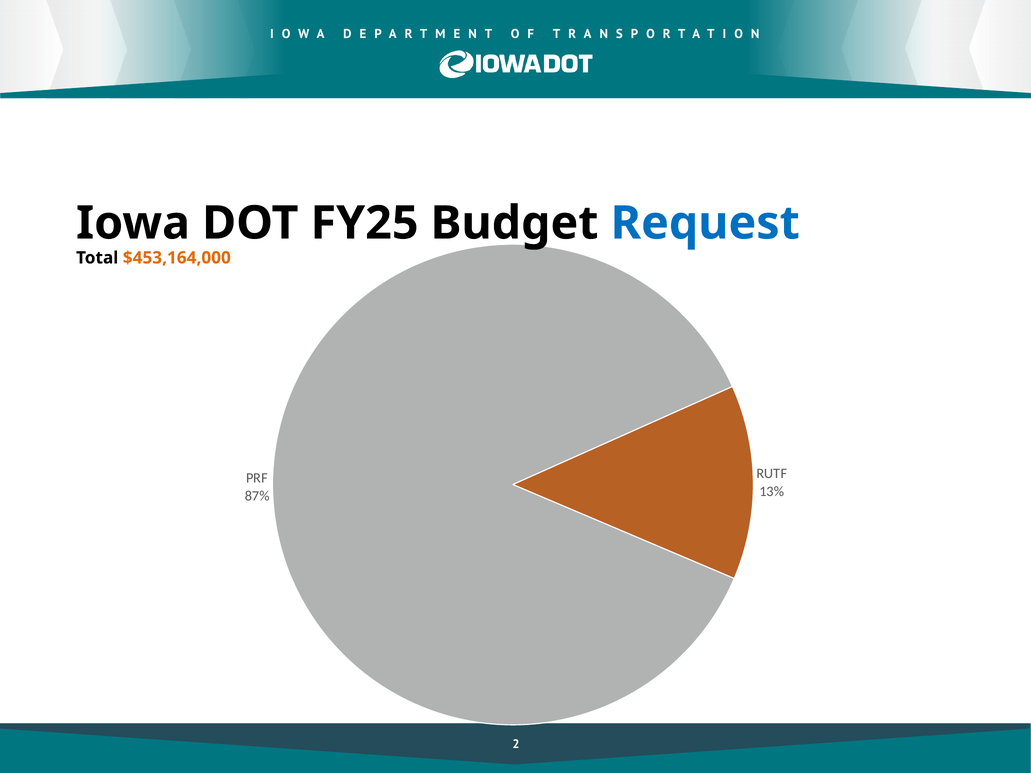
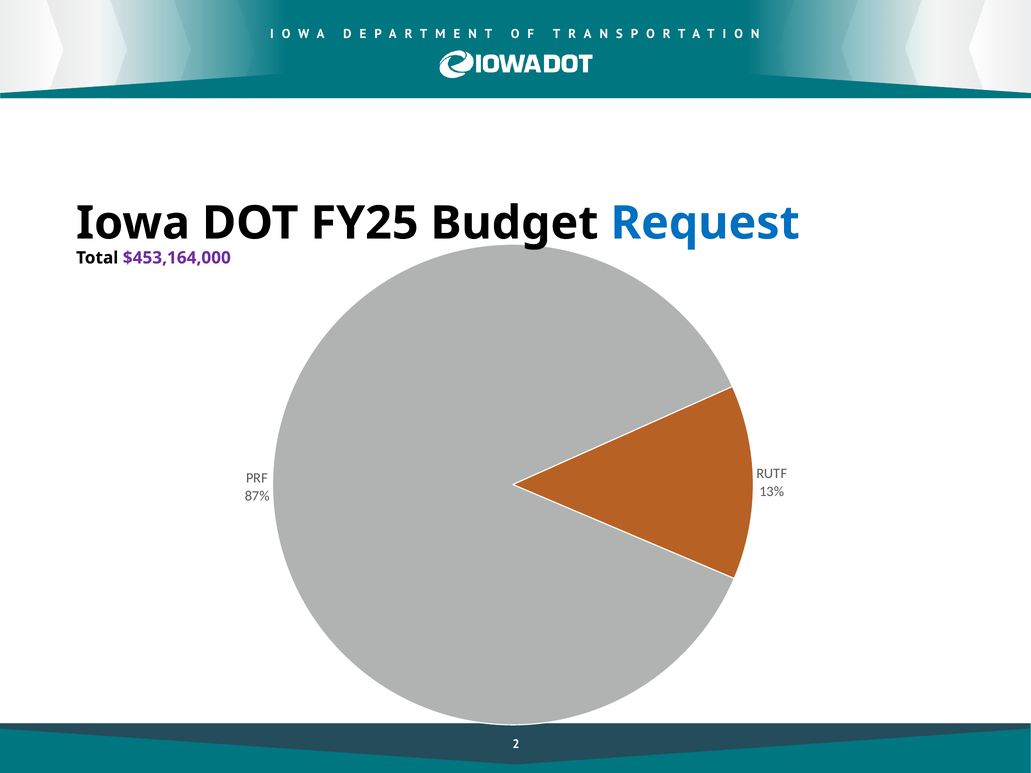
$453,164,000 colour: orange -> purple
